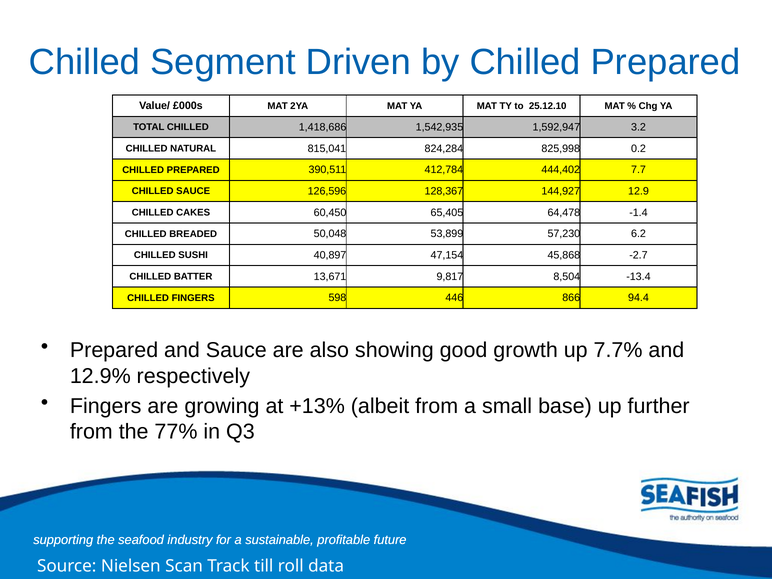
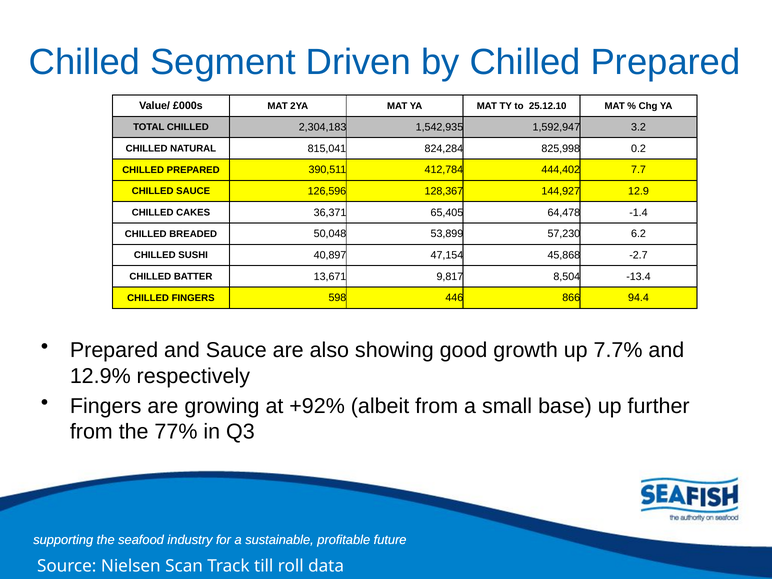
1,418,686: 1,418,686 -> 2,304,183
60,450: 60,450 -> 36,371
+13%: +13% -> +92%
